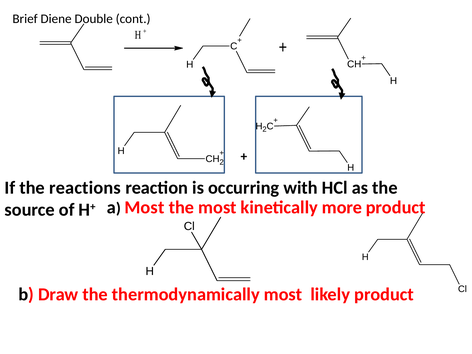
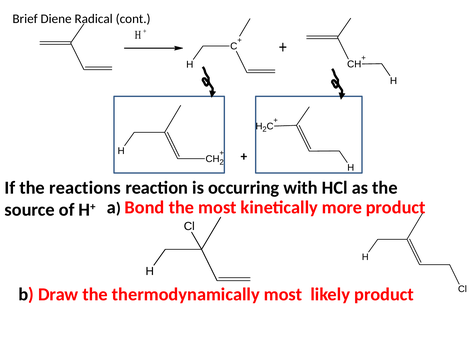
Double: Double -> Radical
Most at (144, 207): Most -> Bond
